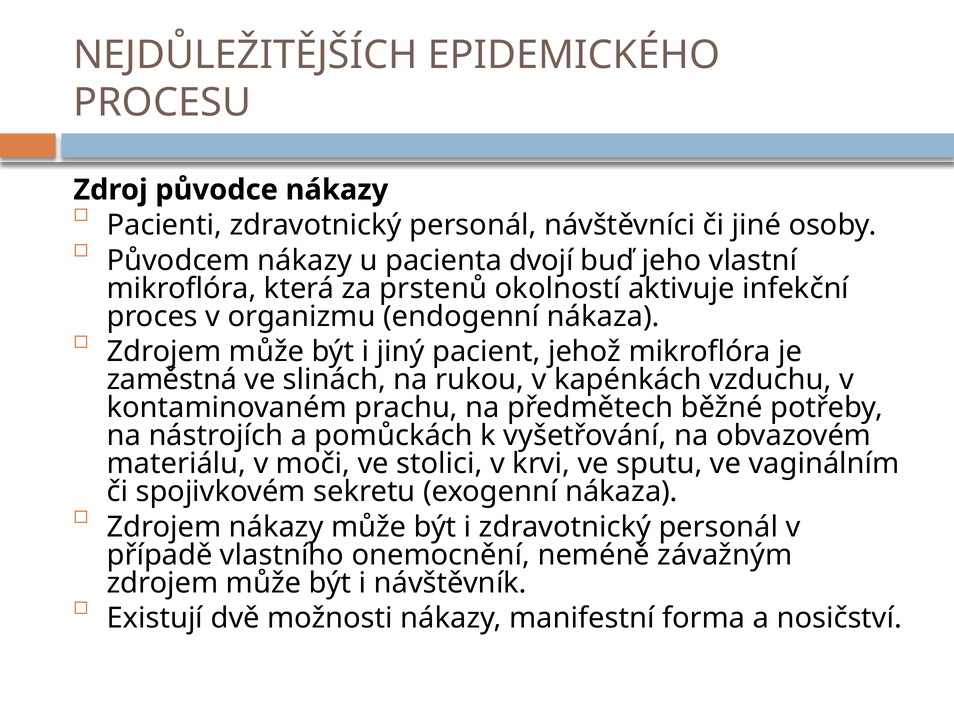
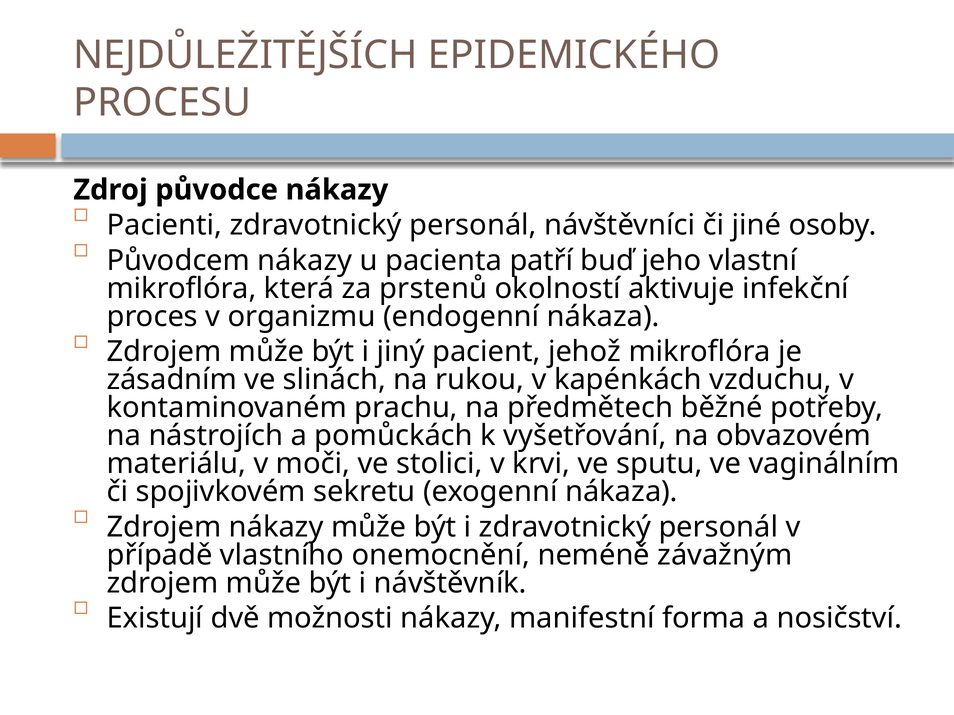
dvojí: dvojí -> patří
zaměstná: zaměstná -> zásadním
